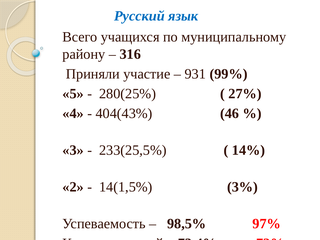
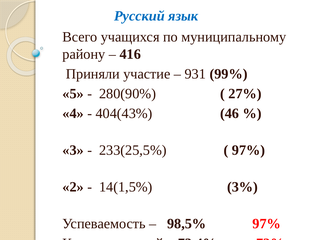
316: 316 -> 416
280(25%: 280(25% -> 280(90%
14% at (249, 150): 14% -> 97%
